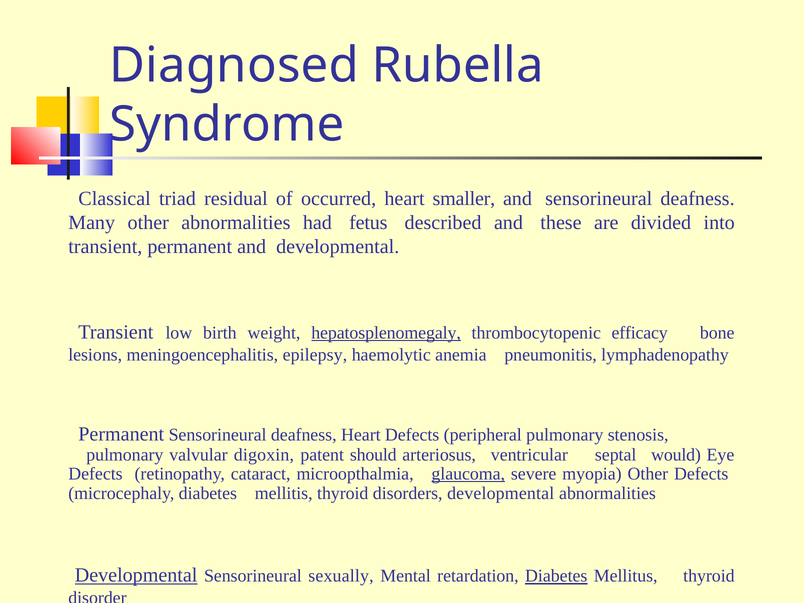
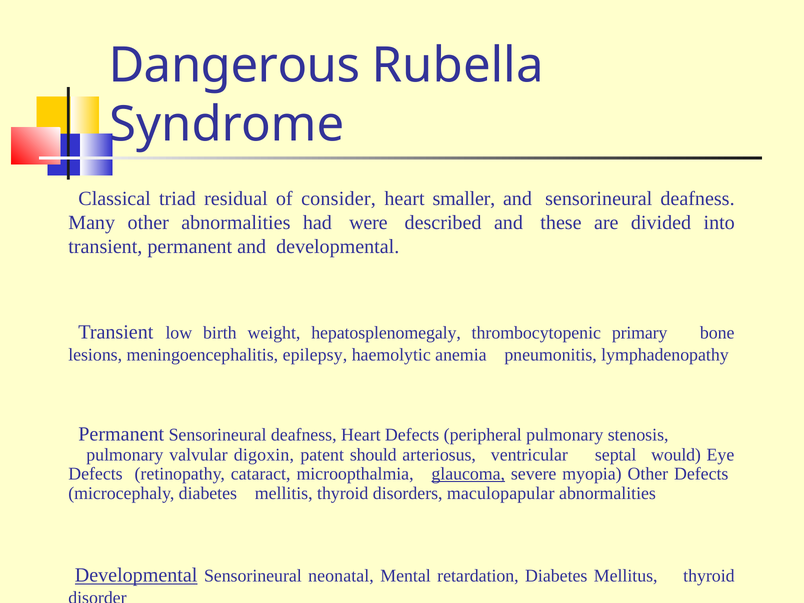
Diagnosed: Diagnosed -> Dangerous
occurred: occurred -> consider
fetus: fetus -> were
hepatosplenomegaly underline: present -> none
efficacy: efficacy -> primary
disorders developmental: developmental -> maculopapular
sexually: sexually -> neonatal
Diabetes at (556, 576) underline: present -> none
